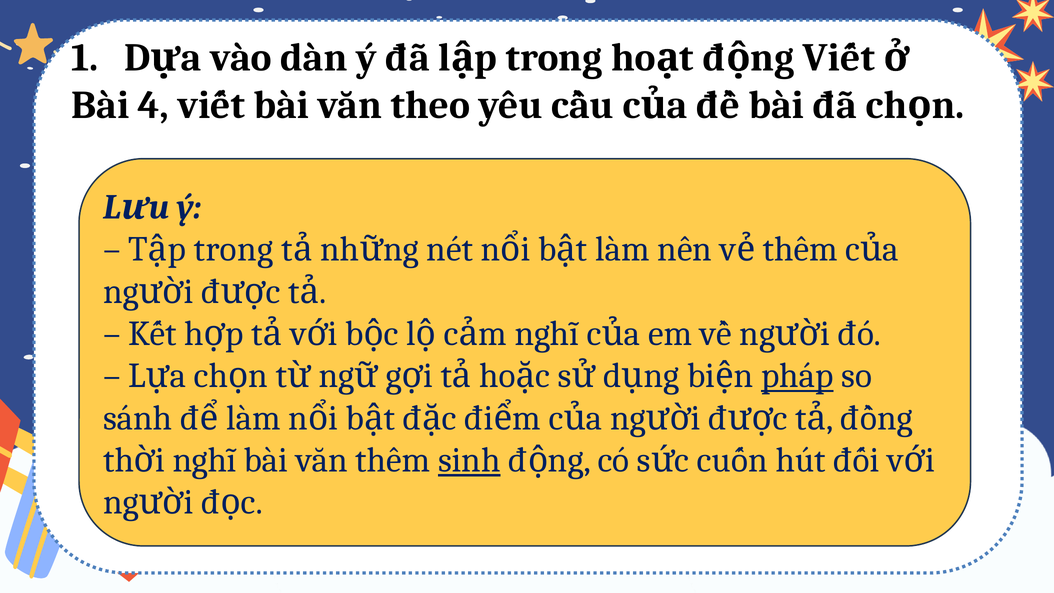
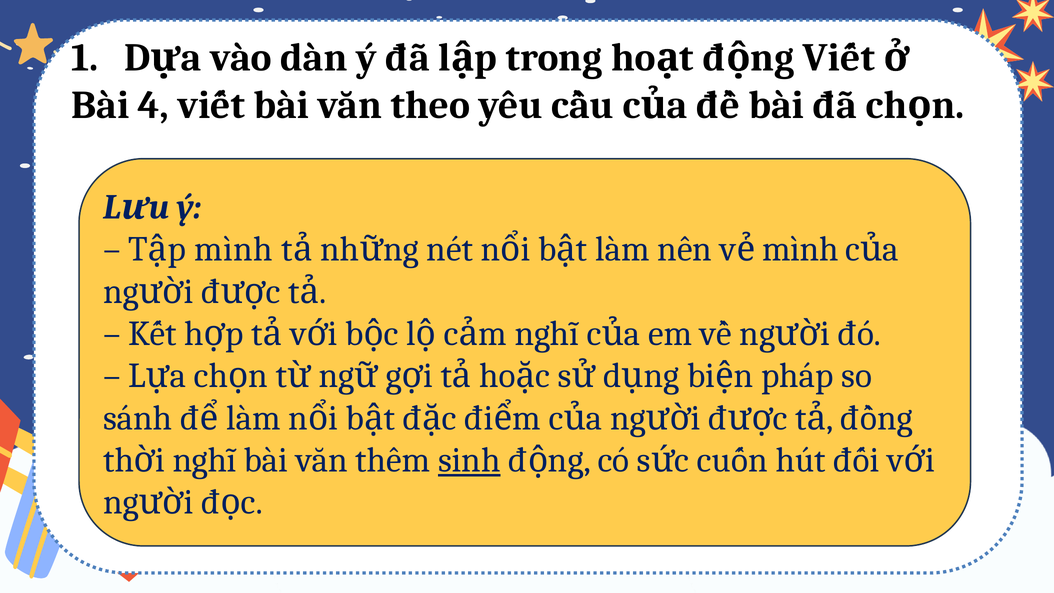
trong at (234, 249): trong -> mình
thêm at (800, 249): thêm -> mình
pháp underline: present -> none
